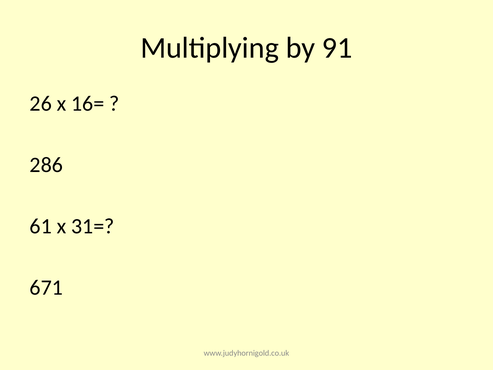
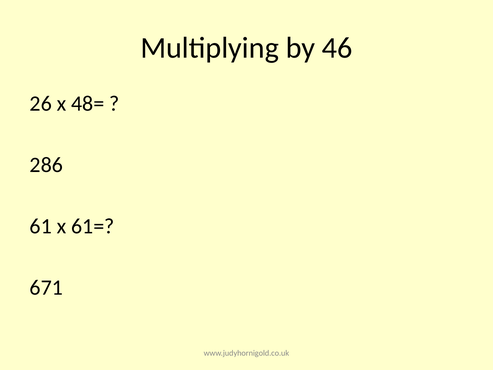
91: 91 -> 46
16=: 16= -> 48=
31=: 31= -> 61=
